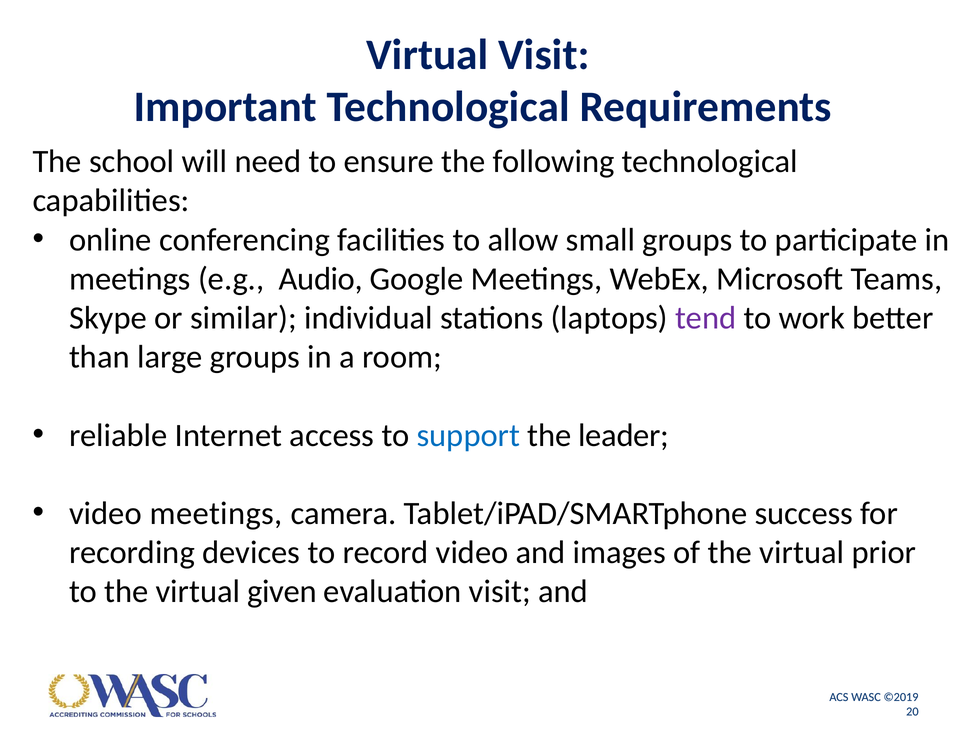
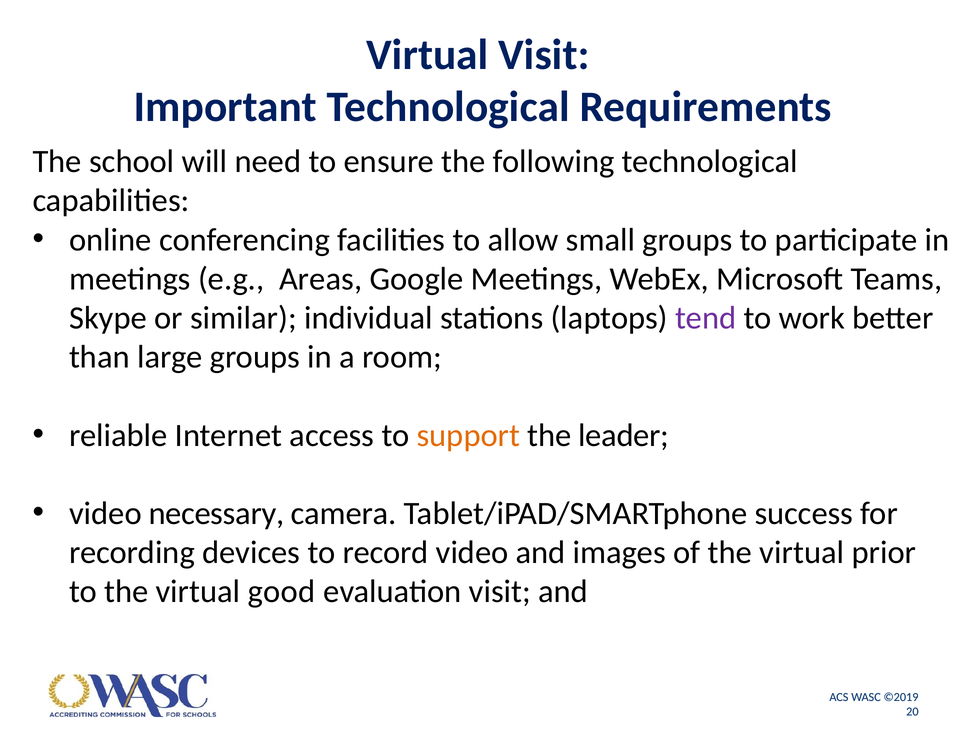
Audio: Audio -> Areas
support colour: blue -> orange
video meetings: meetings -> necessary
given: given -> good
